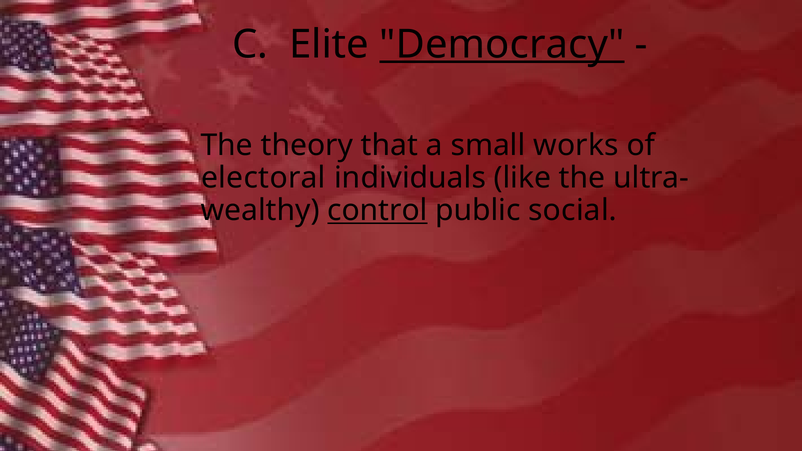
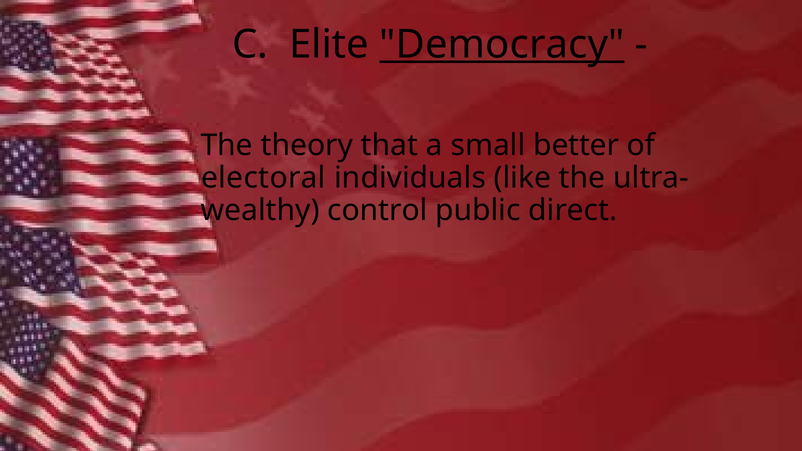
works: works -> better
control underline: present -> none
social: social -> direct
